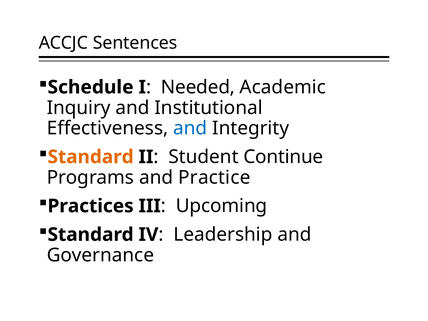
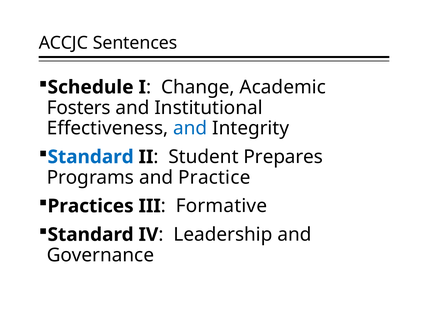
Needed: Needed -> Change
Inquiry: Inquiry -> Fosters
Standard at (91, 157) colour: orange -> blue
Continue: Continue -> Prepares
Upcoming: Upcoming -> Formative
